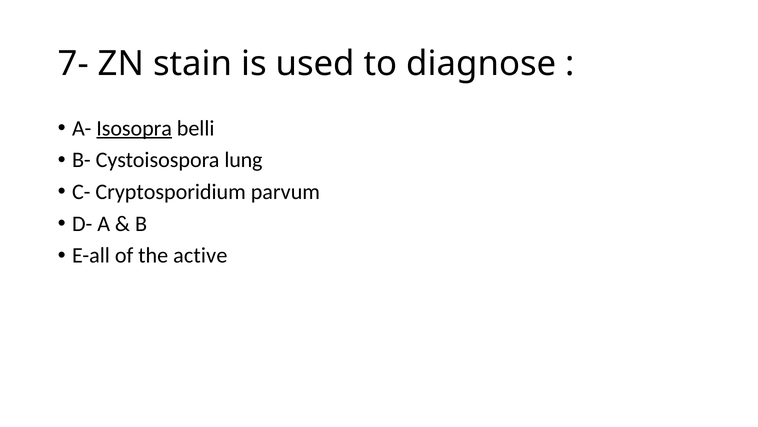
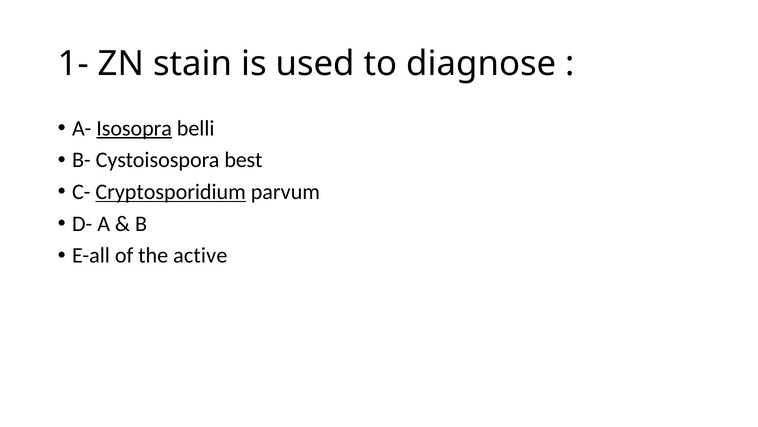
7-: 7- -> 1-
lung: lung -> best
Cryptosporidium underline: none -> present
